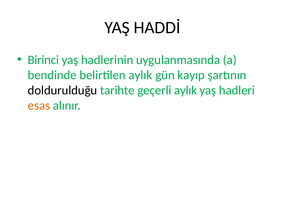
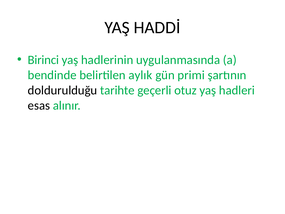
kayıp: kayıp -> primi
geçerli aylık: aylık -> otuz
esas colour: orange -> black
